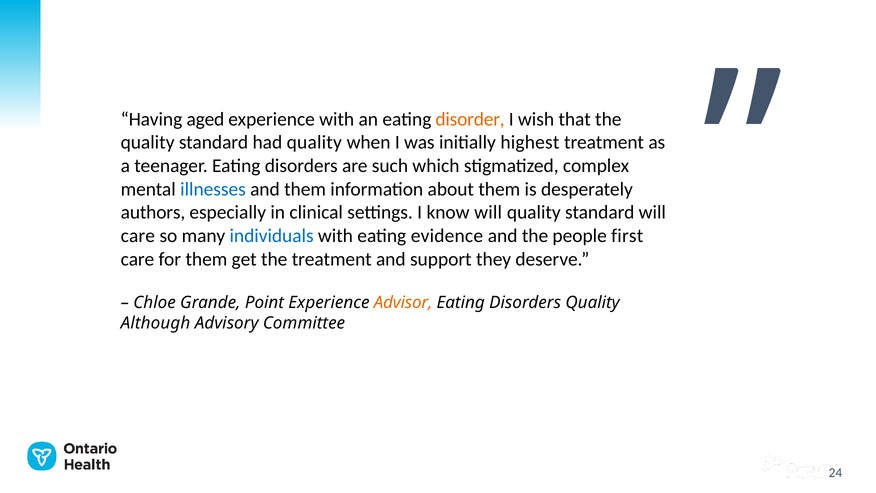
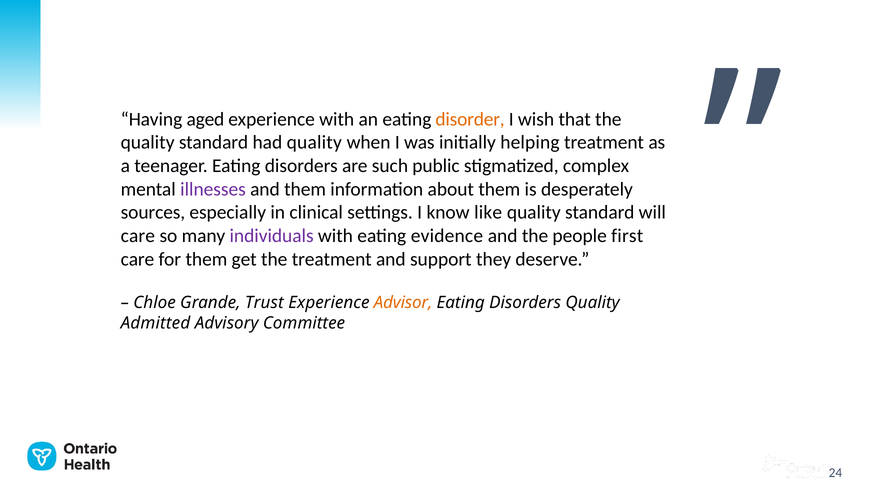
highest: highest -> helping
which: which -> public
illnesses colour: blue -> purple
authors: authors -> sources
know will: will -> like
individuals colour: blue -> purple
Point: Point -> Trust
Although: Although -> Admitted
